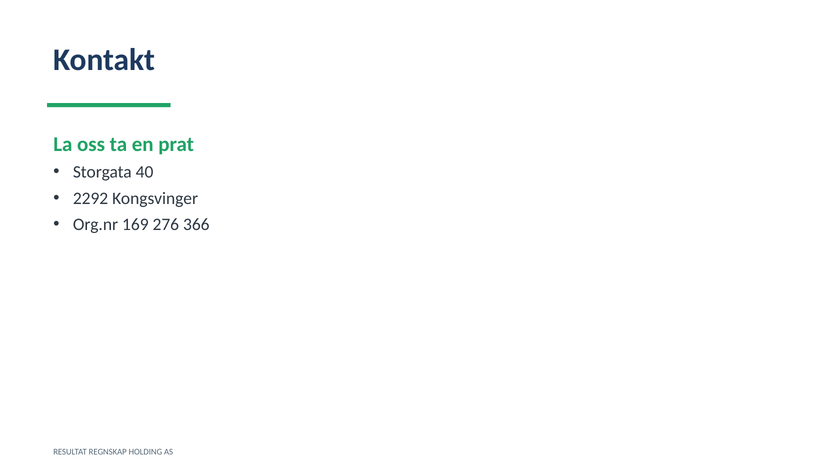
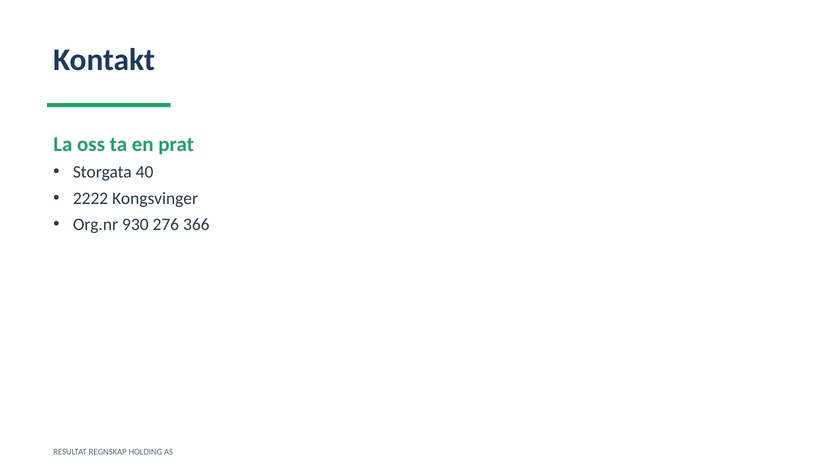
2292: 2292 -> 2222
169: 169 -> 930
